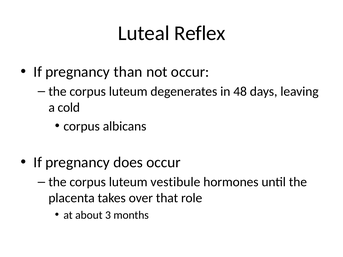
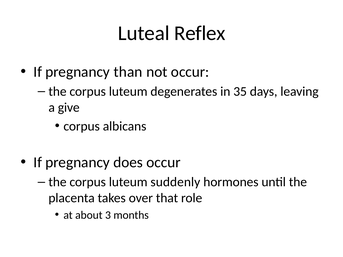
48: 48 -> 35
cold: cold -> give
vestibule: vestibule -> suddenly
